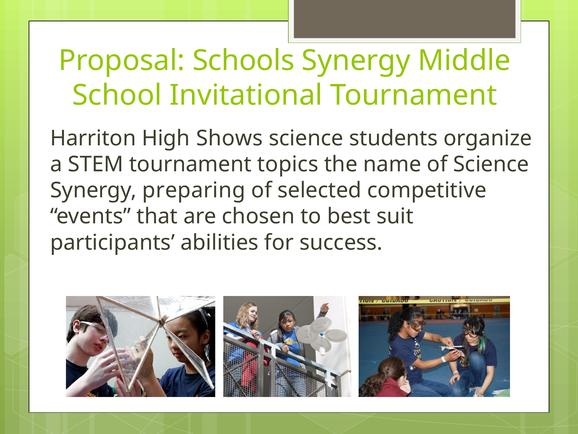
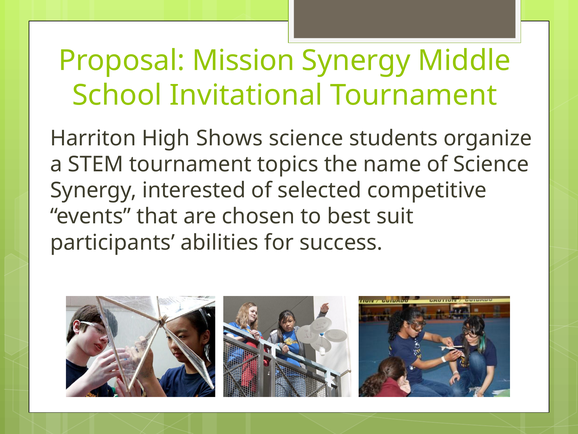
Schools: Schools -> Mission
preparing: preparing -> interested
